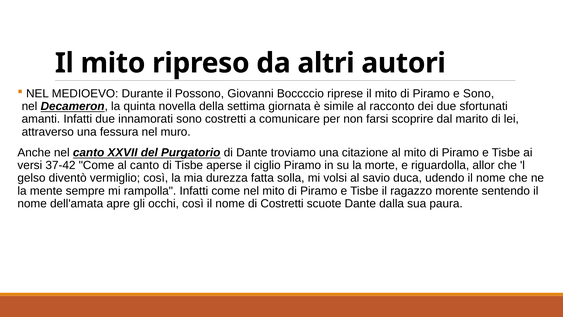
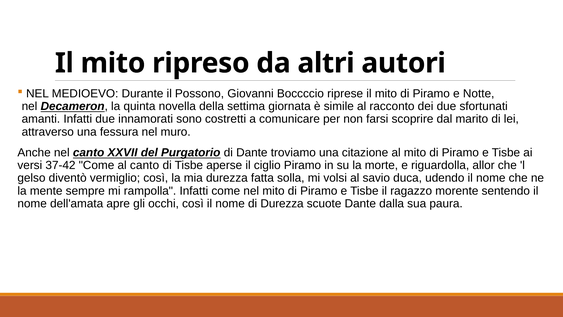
e Sono: Sono -> Notte
di Costretti: Costretti -> Durezza
